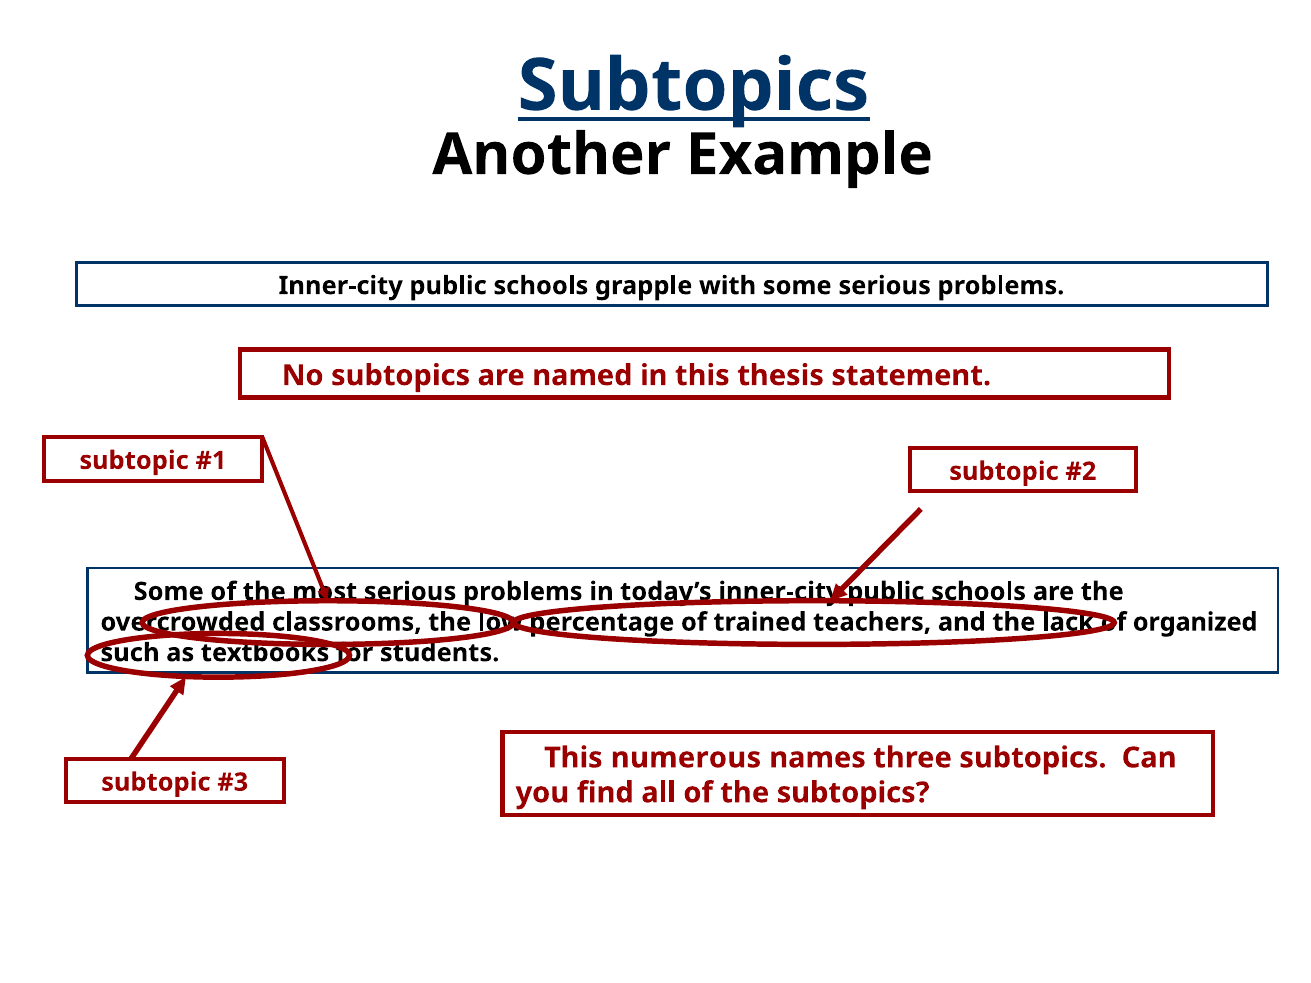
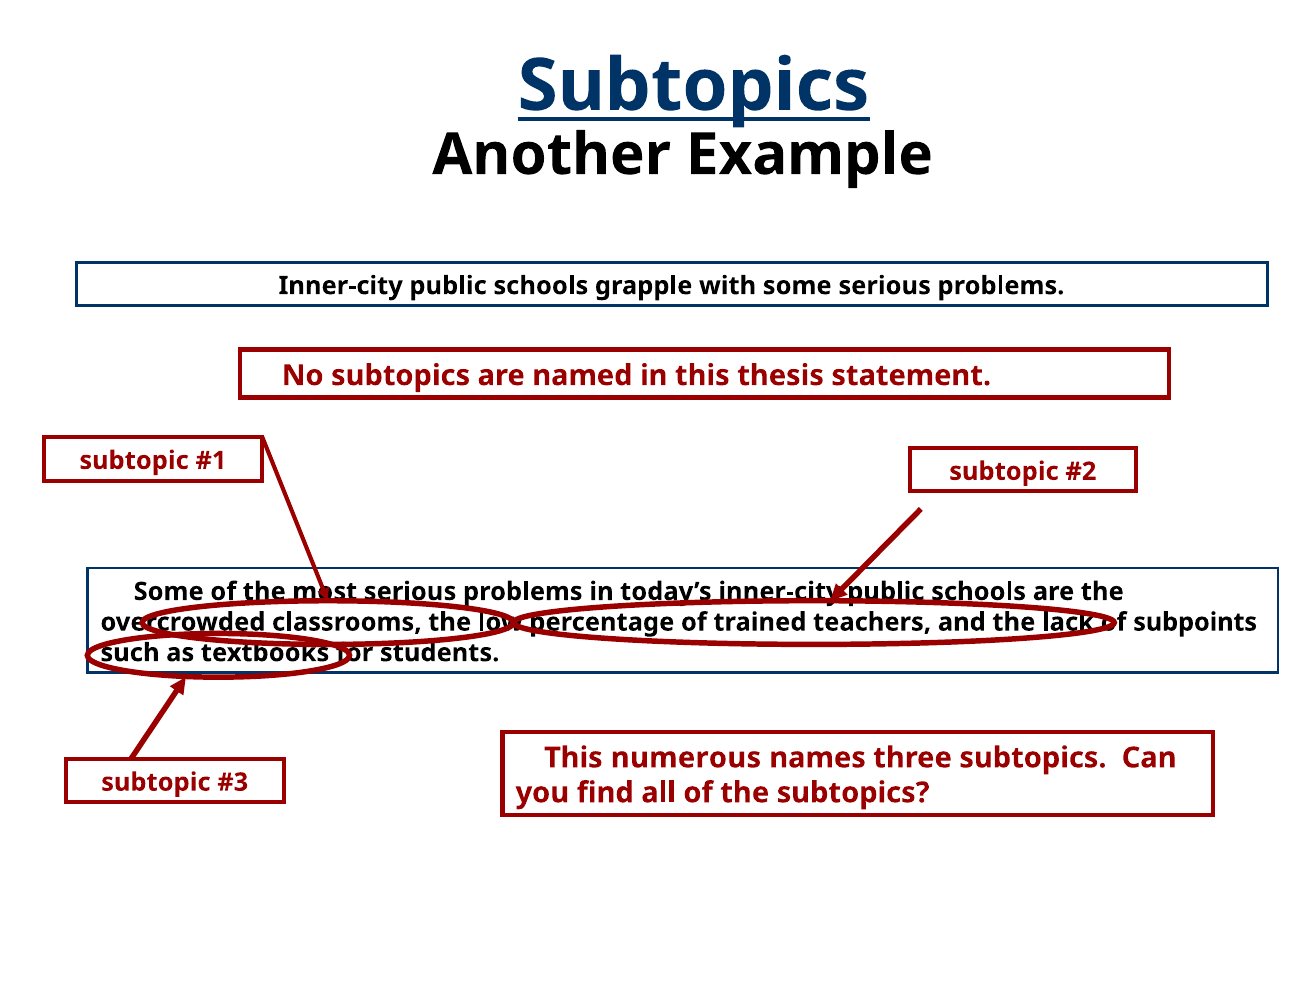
organized: organized -> subpoints
